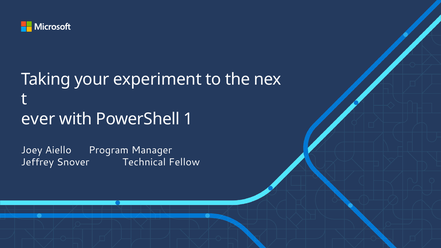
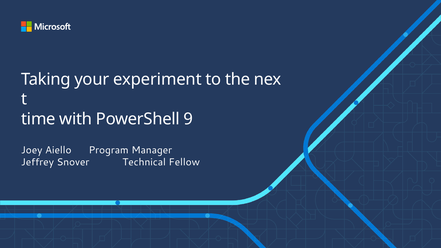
ever: ever -> time
1: 1 -> 9
